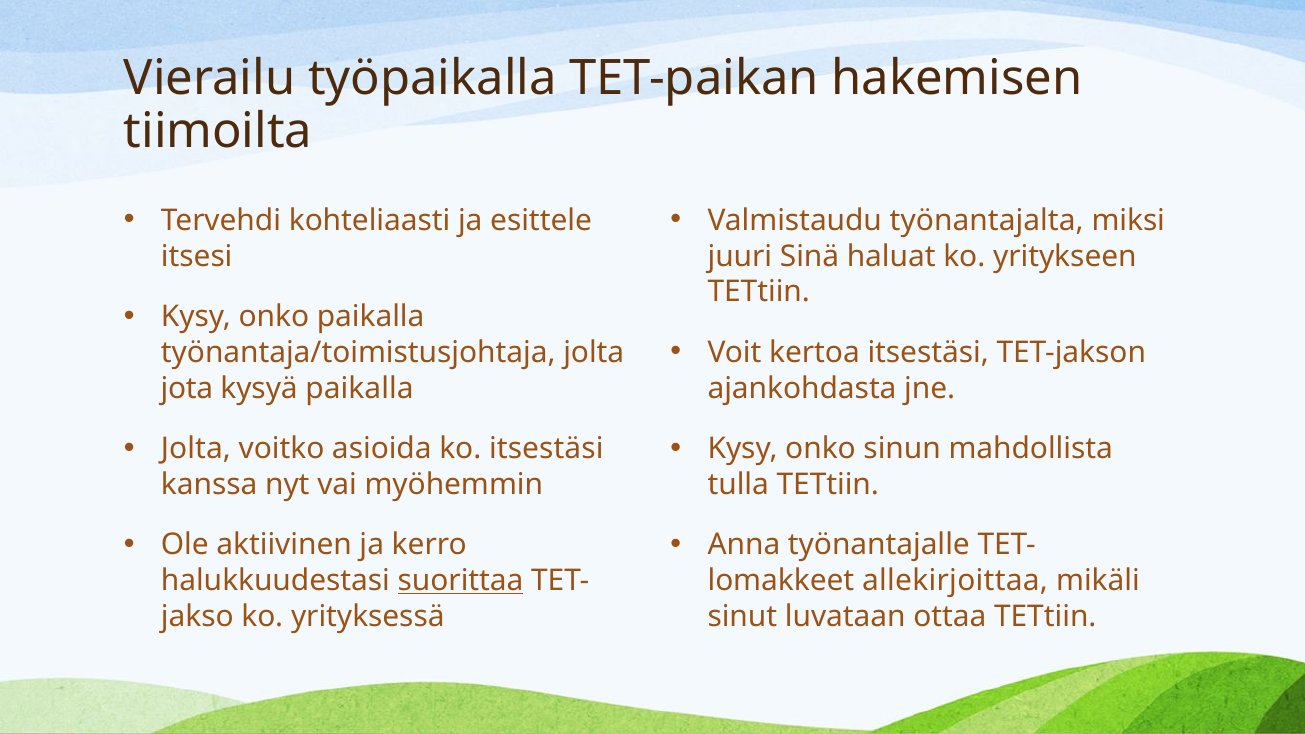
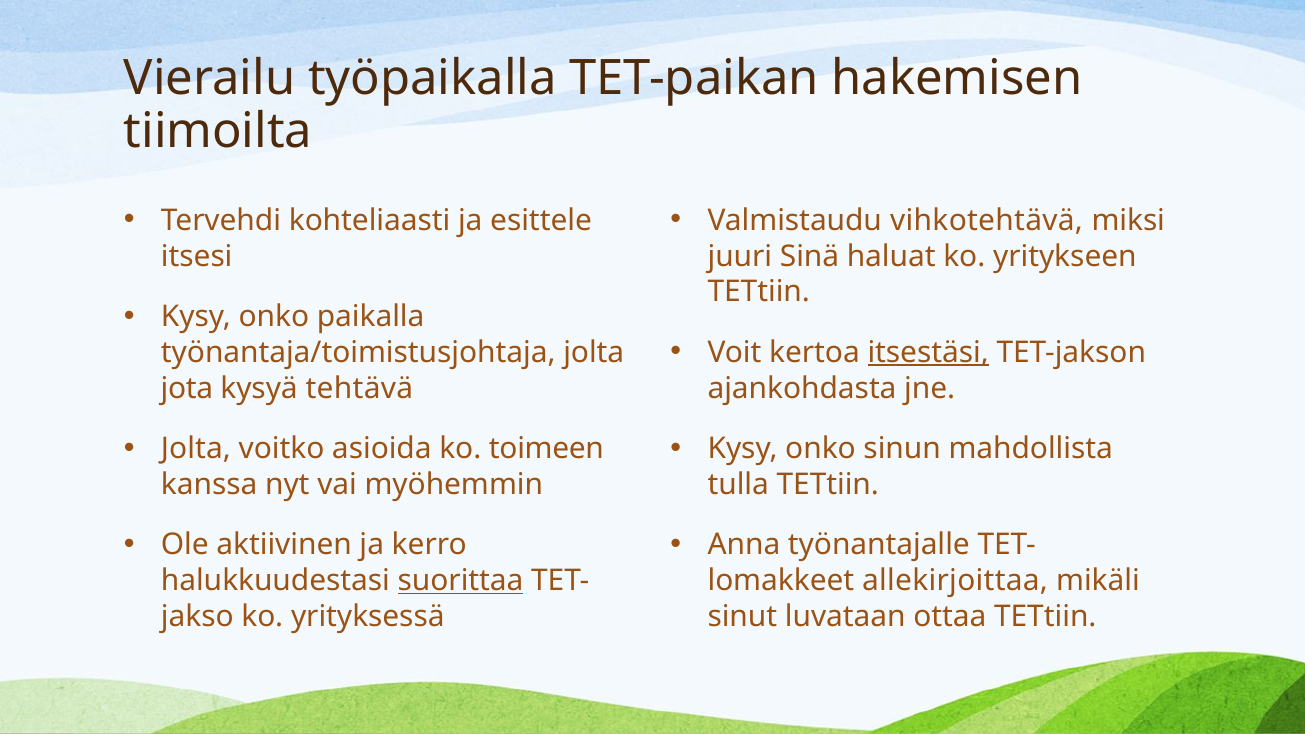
työnantajalta: työnantajalta -> vihkotehtävä
itsestäsi at (928, 352) underline: none -> present
kysyä paikalla: paikalla -> tehtävä
ko itsestäsi: itsestäsi -> toimeen
